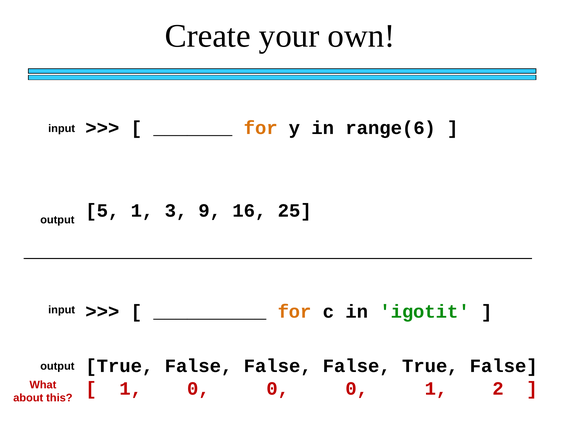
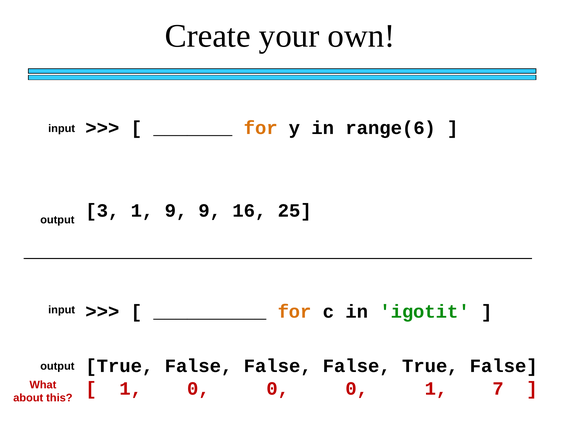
5: 5 -> 3
1 3: 3 -> 9
2: 2 -> 7
